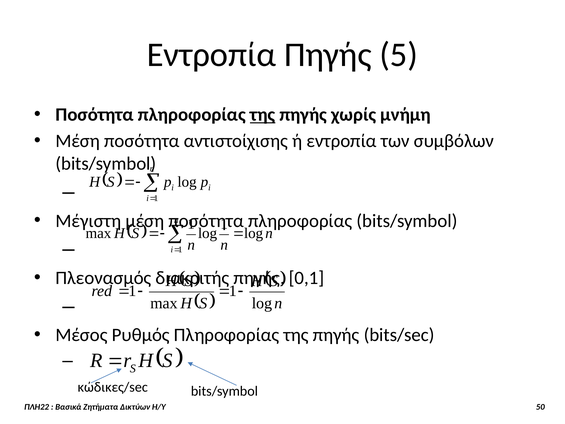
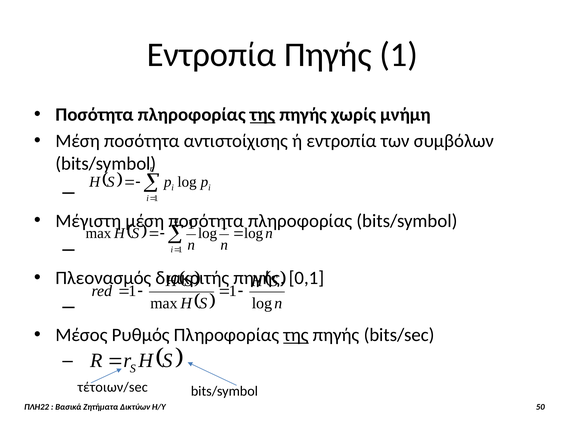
Πηγής 5: 5 -> 1
της at (296, 335) underline: none -> present
κώδικες/sec: κώδικες/sec -> τέτοιων/sec
